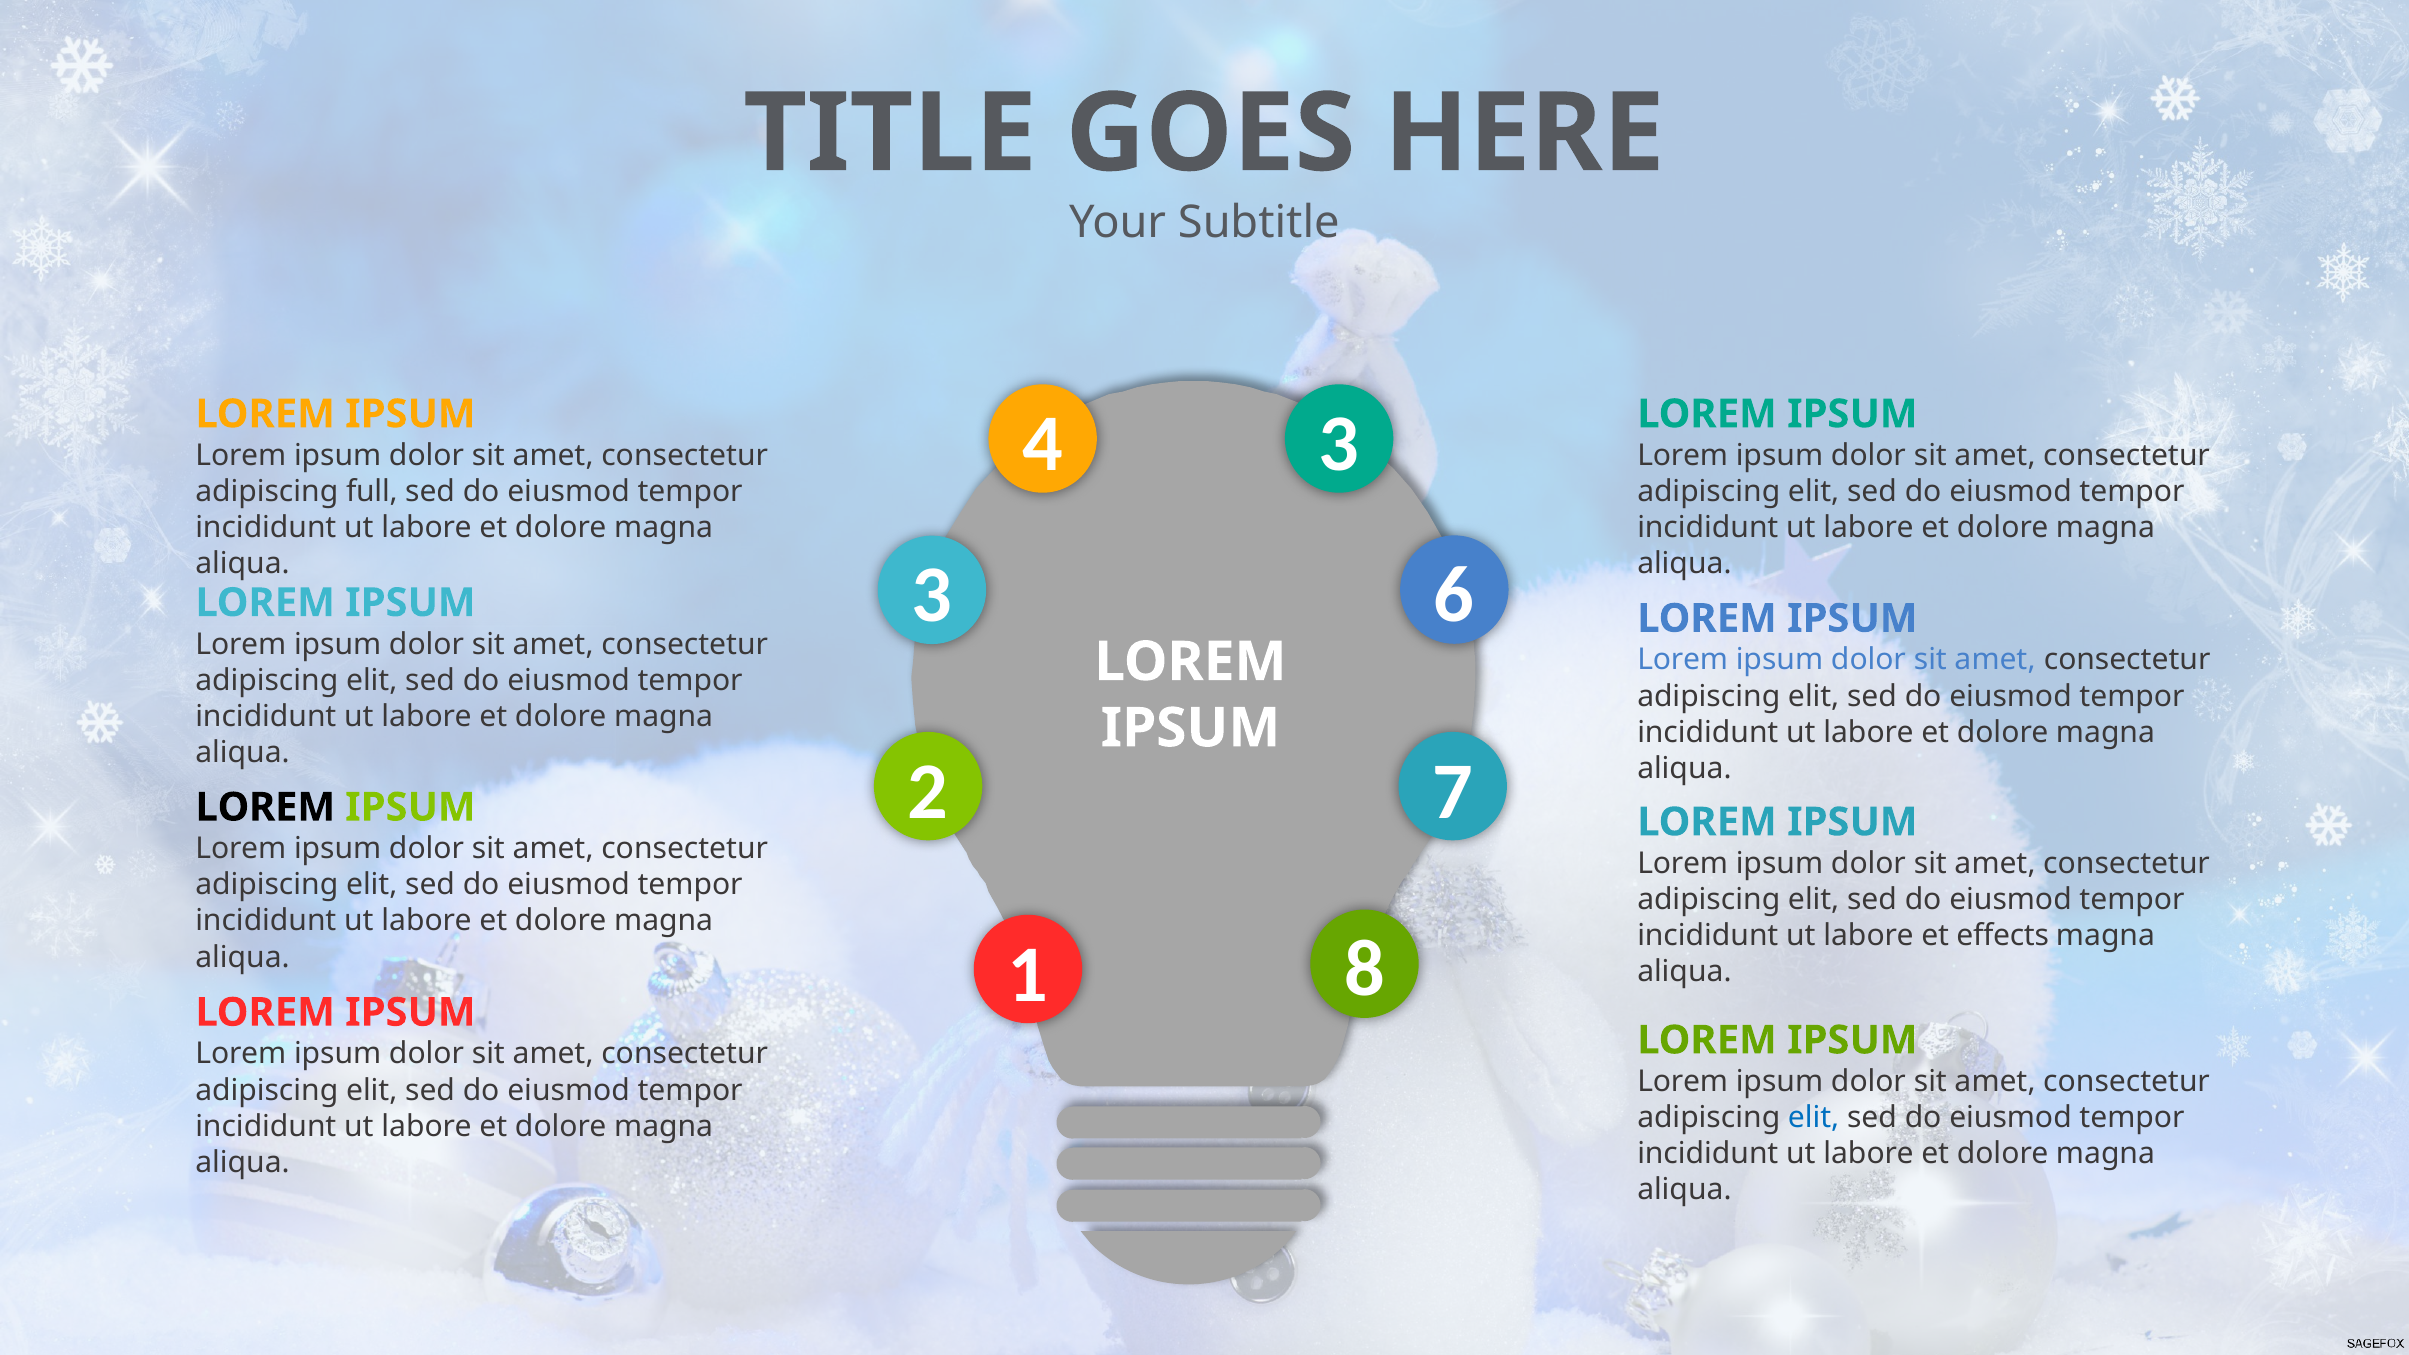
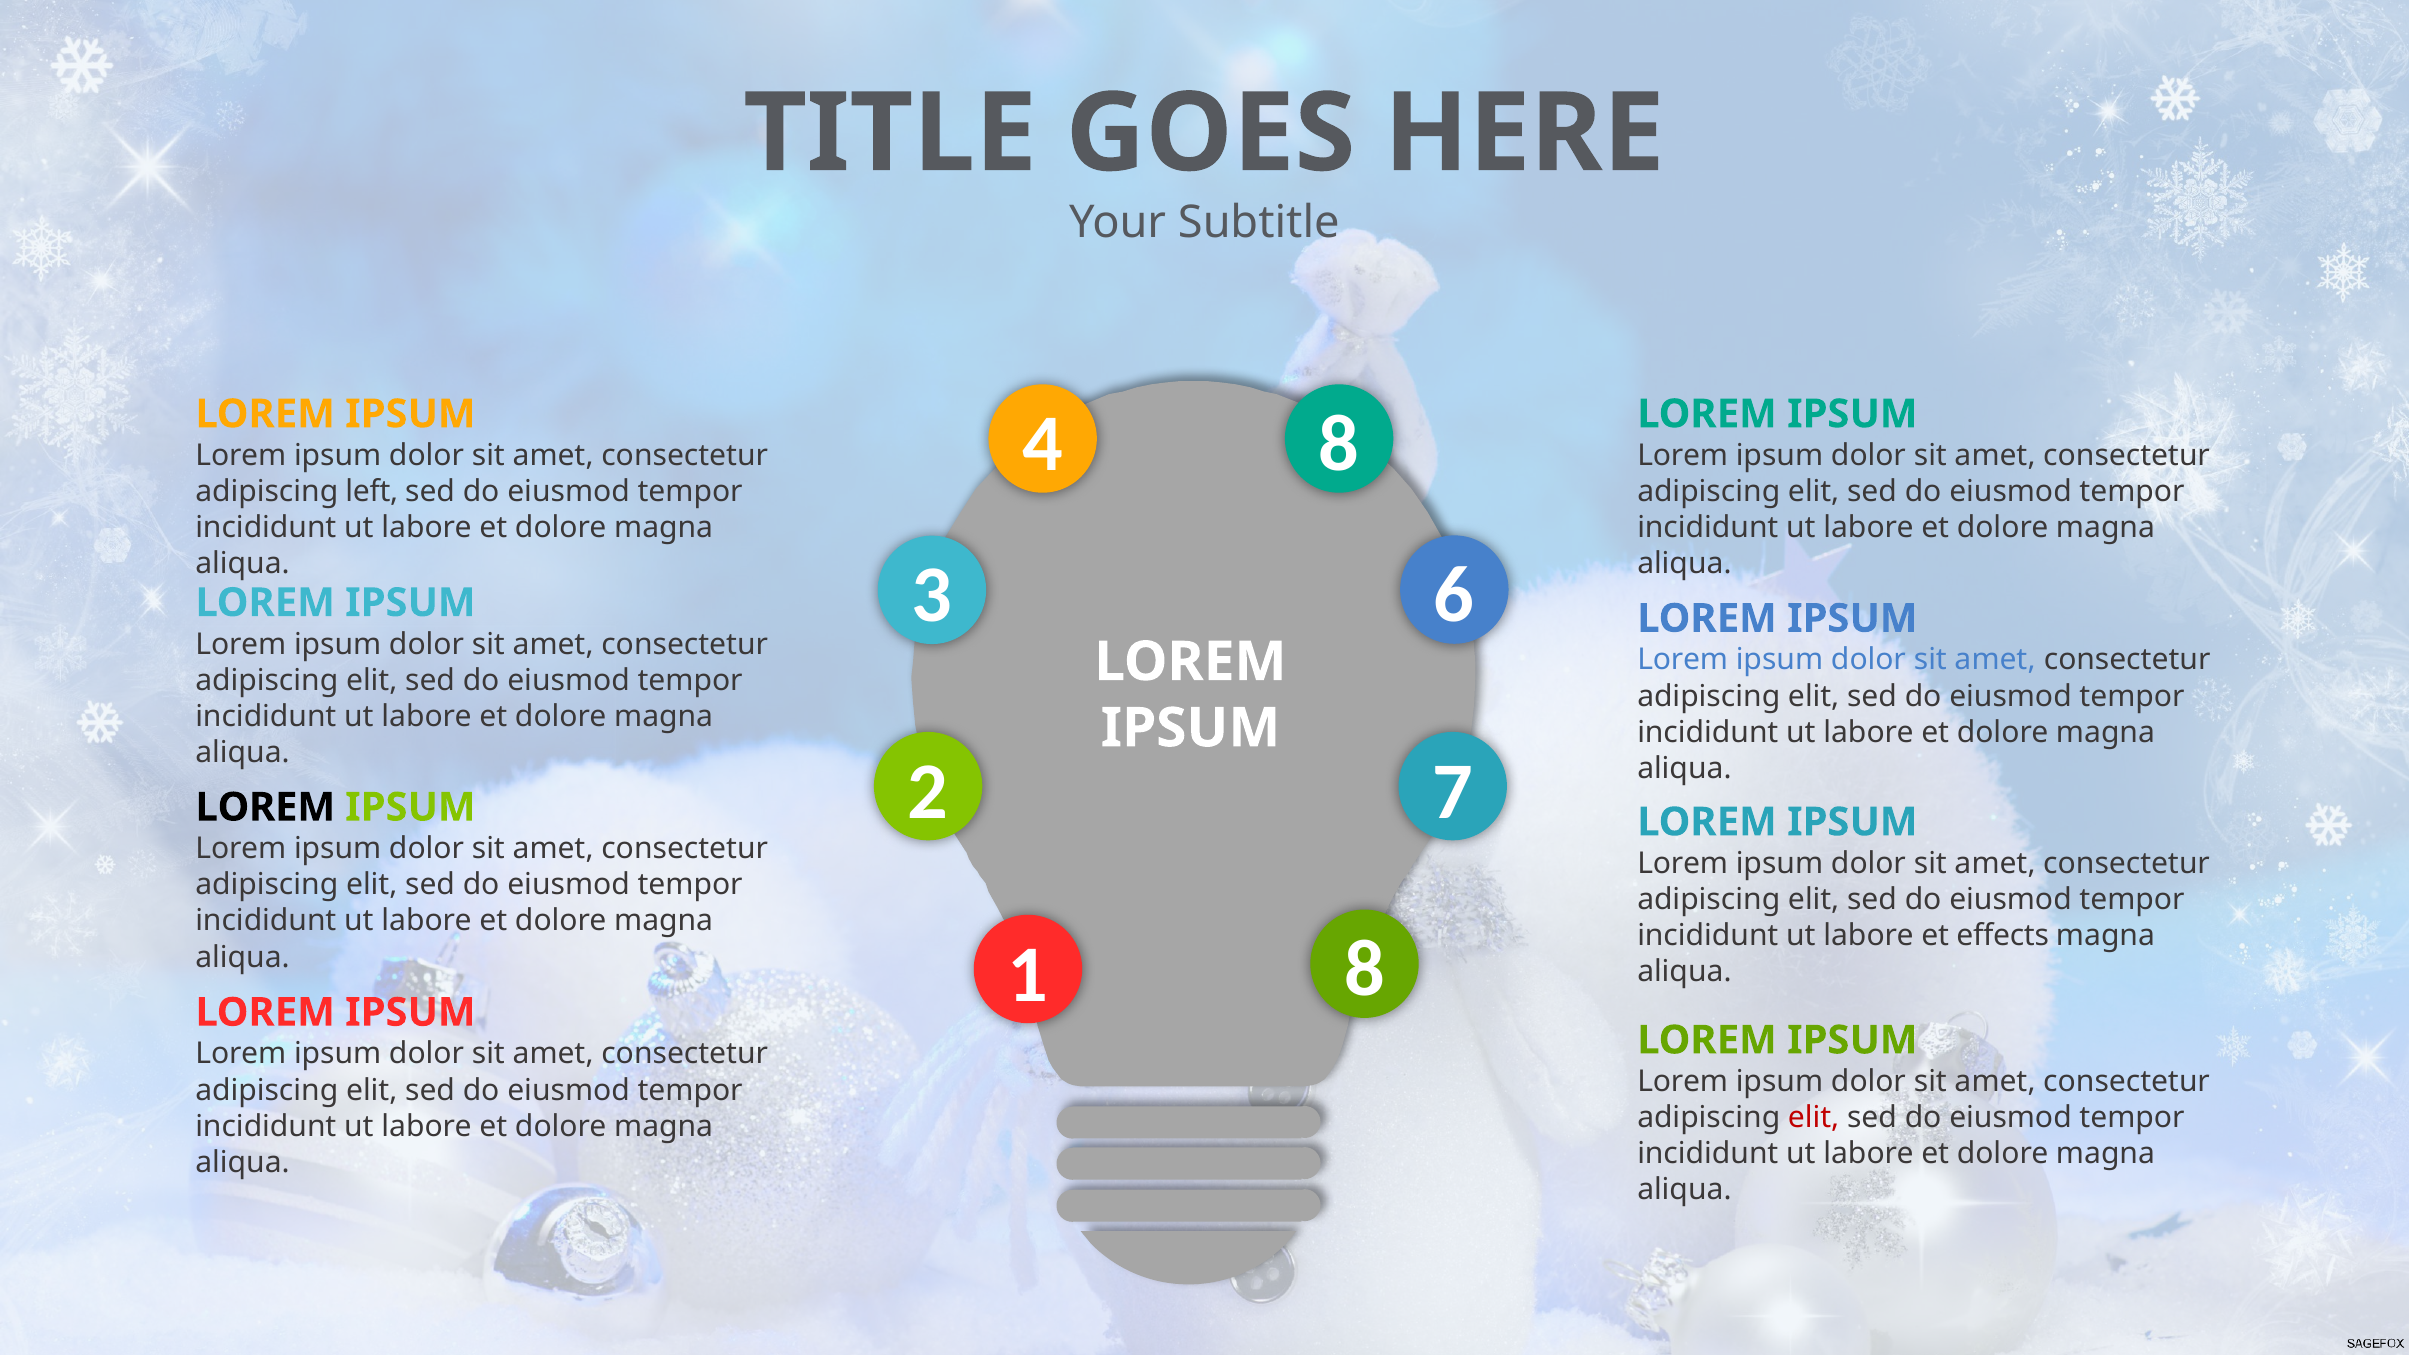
4 3: 3 -> 8
full: full -> left
elit at (1814, 1118) colour: blue -> red
